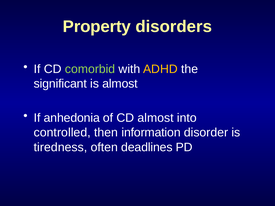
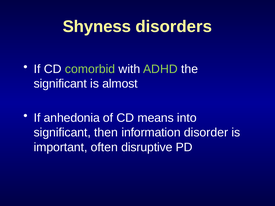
Property: Property -> Shyness
ADHD colour: yellow -> light green
CD almost: almost -> means
controlled at (62, 133): controlled -> significant
tiredness: tiredness -> important
deadlines: deadlines -> disruptive
